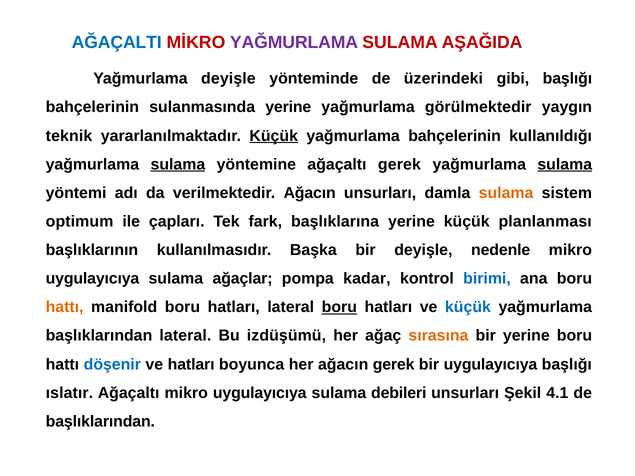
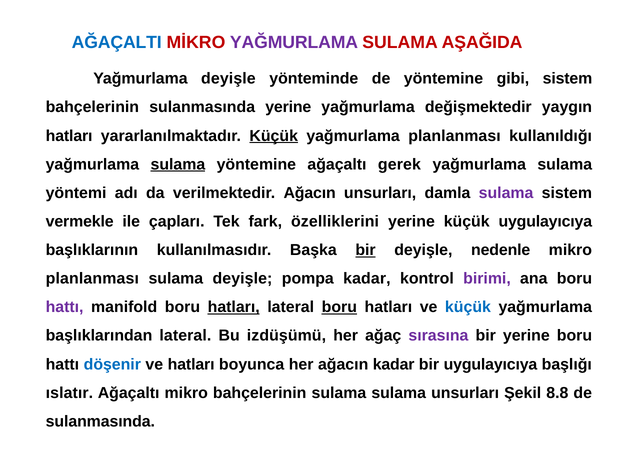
de üzerindeki: üzerindeki -> yöntemine
gibi başlığı: başlığı -> sistem
görülmektedir: görülmektedir -> değişmektedir
teknik at (69, 136): teknik -> hatları
yağmurlama bahçelerinin: bahçelerinin -> planlanması
sulama at (565, 164) underline: present -> none
sulama at (506, 193) colour: orange -> purple
optimum: optimum -> vermekle
başlıklarına: başlıklarına -> özelliklerini
küçük planlanması: planlanması -> uygulayıcıya
bir at (366, 250) underline: none -> present
uygulayıcıya at (92, 279): uygulayıcıya -> planlanması
sulama ağaçlar: ağaçlar -> deyişle
birimi colour: blue -> purple
hattı at (65, 307) colour: orange -> purple
hatları at (234, 307) underline: none -> present
sırasına colour: orange -> purple
ağacın gerek: gerek -> kadar
Ağaçaltı mikro uygulayıcıya: uygulayıcıya -> bahçelerinin
sulama debileri: debileri -> sulama
4.1: 4.1 -> 8.8
başlıklarından at (100, 422): başlıklarından -> sulanmasında
